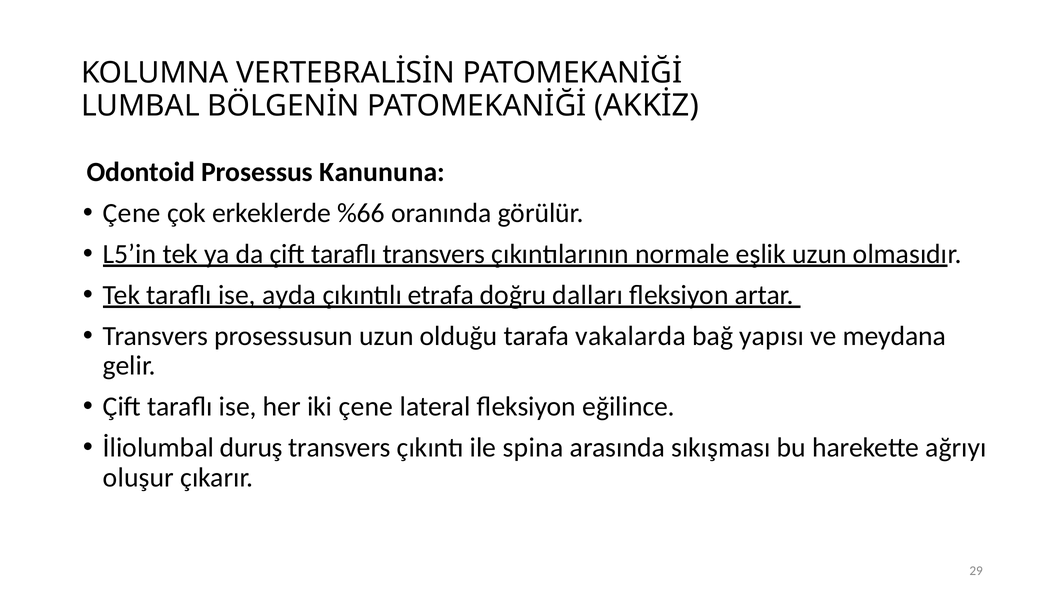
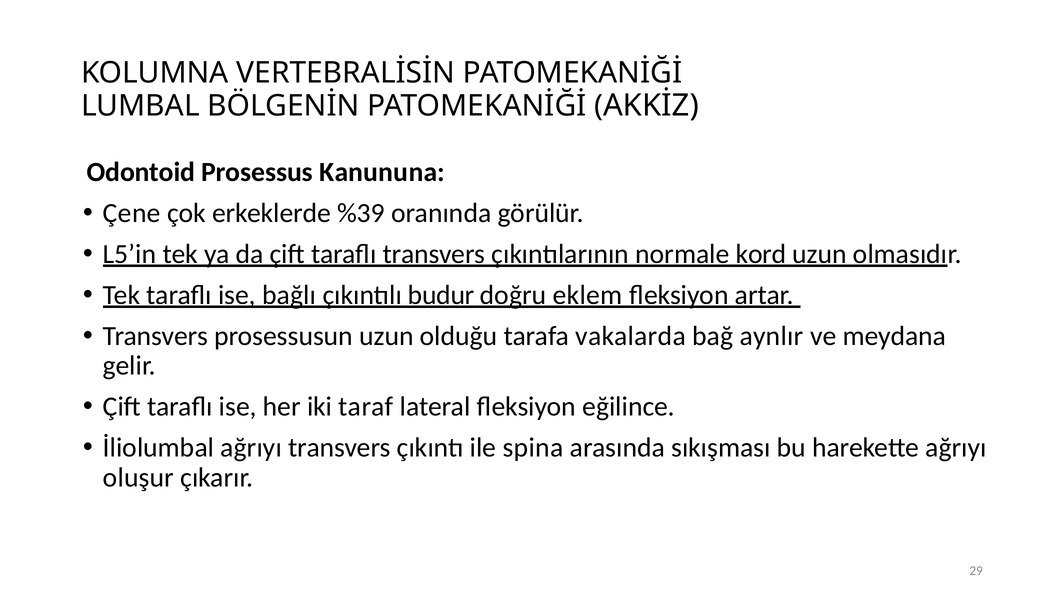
%66: %66 -> %39
eşlik: eşlik -> kord
ayda: ayda -> bağlı
etrafa: etrafa -> budur
dalları: dalları -> eklem
yapısı: yapısı -> aynlır
iki çene: çene -> taraf
İliolumbal duruş: duruş -> ağrıyı
